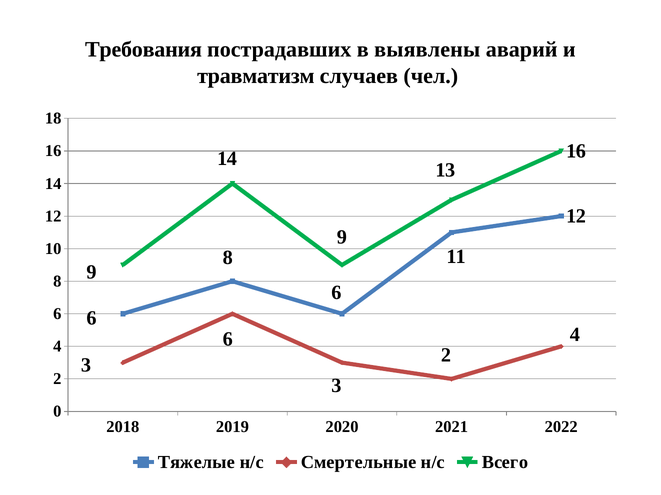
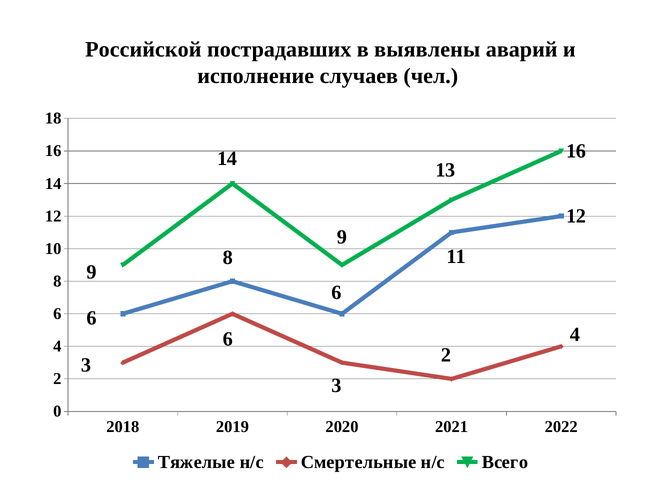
Требования: Требования -> Российской
травматизм: травматизм -> исполнение
